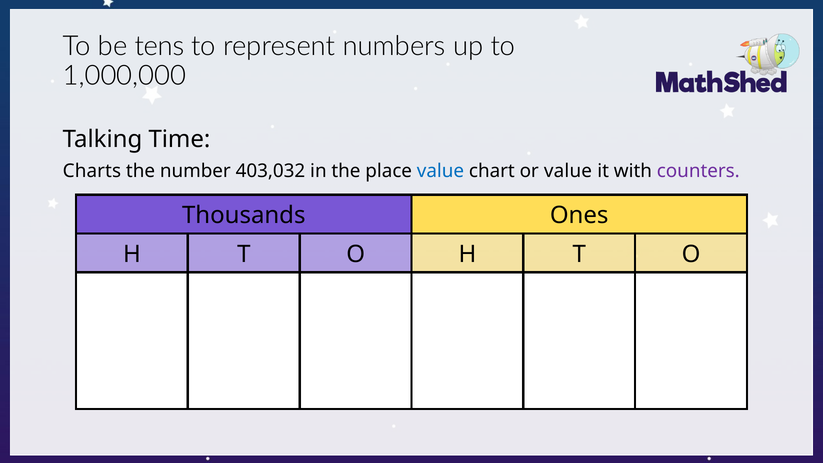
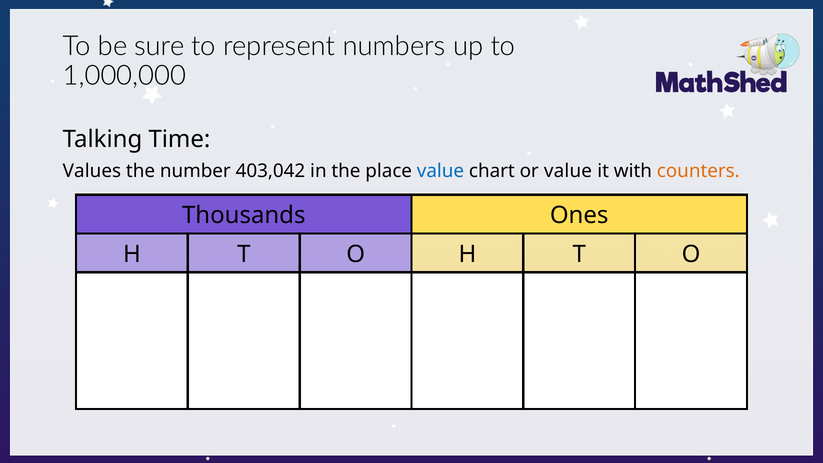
tens: tens -> sure
Charts: Charts -> Values
403,032: 403,032 -> 403,042
counters colour: purple -> orange
